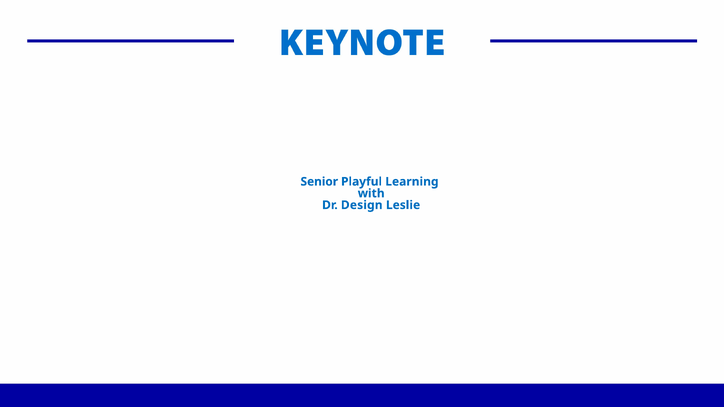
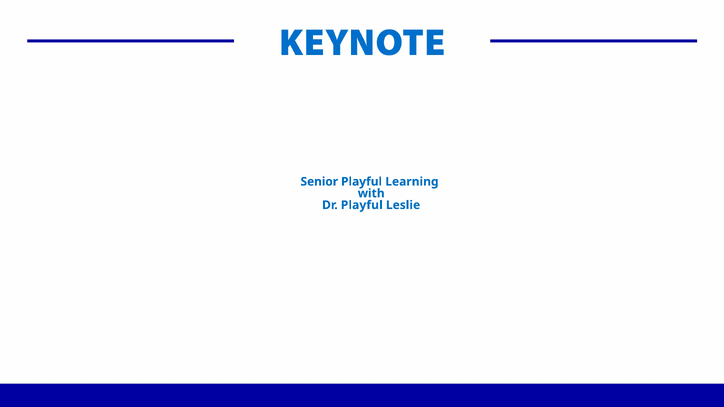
Dr Design: Design -> Playful
